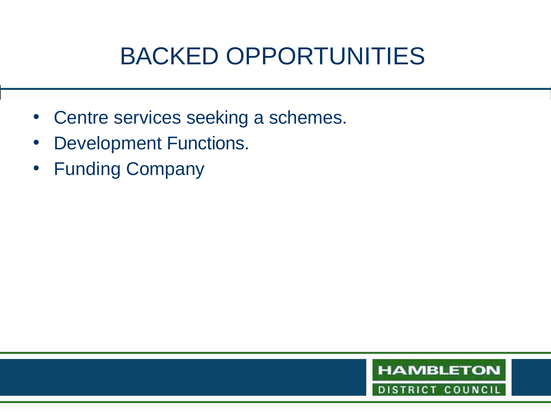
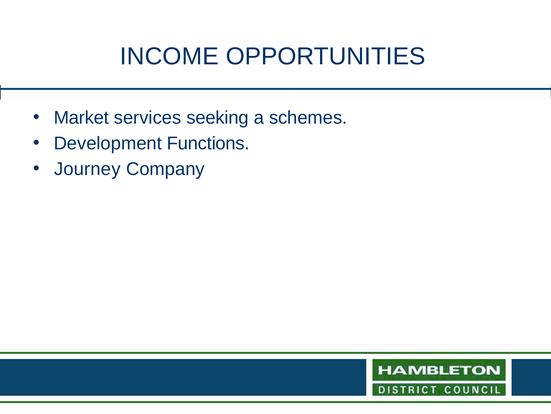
BACKED: BACKED -> INCOME
Centre: Centre -> Market
Funding: Funding -> Journey
